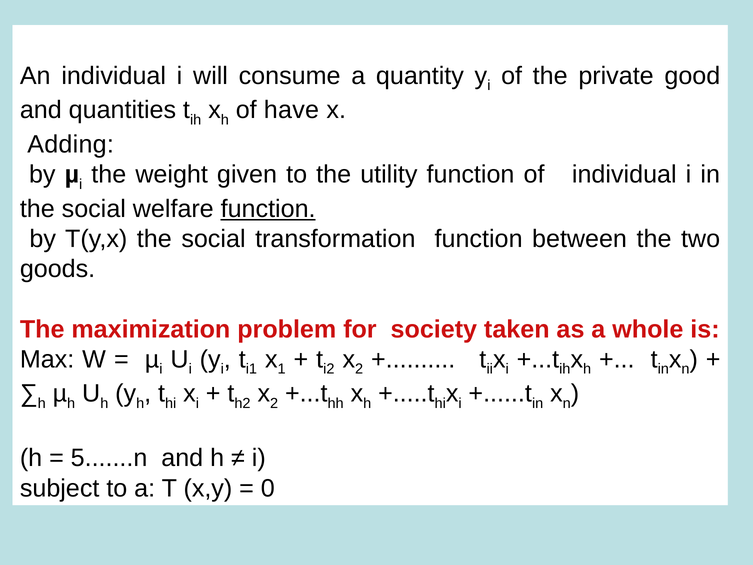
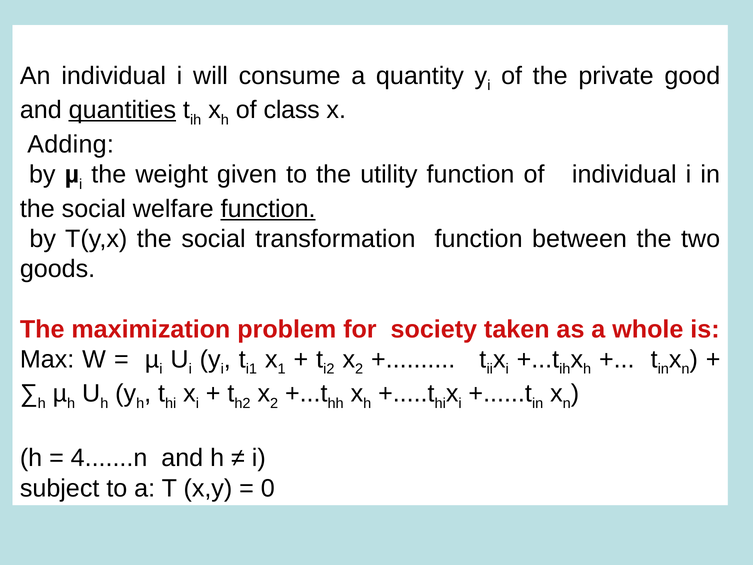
quantities underline: none -> present
have: have -> class
5.......n: 5.......n -> 4.......n
